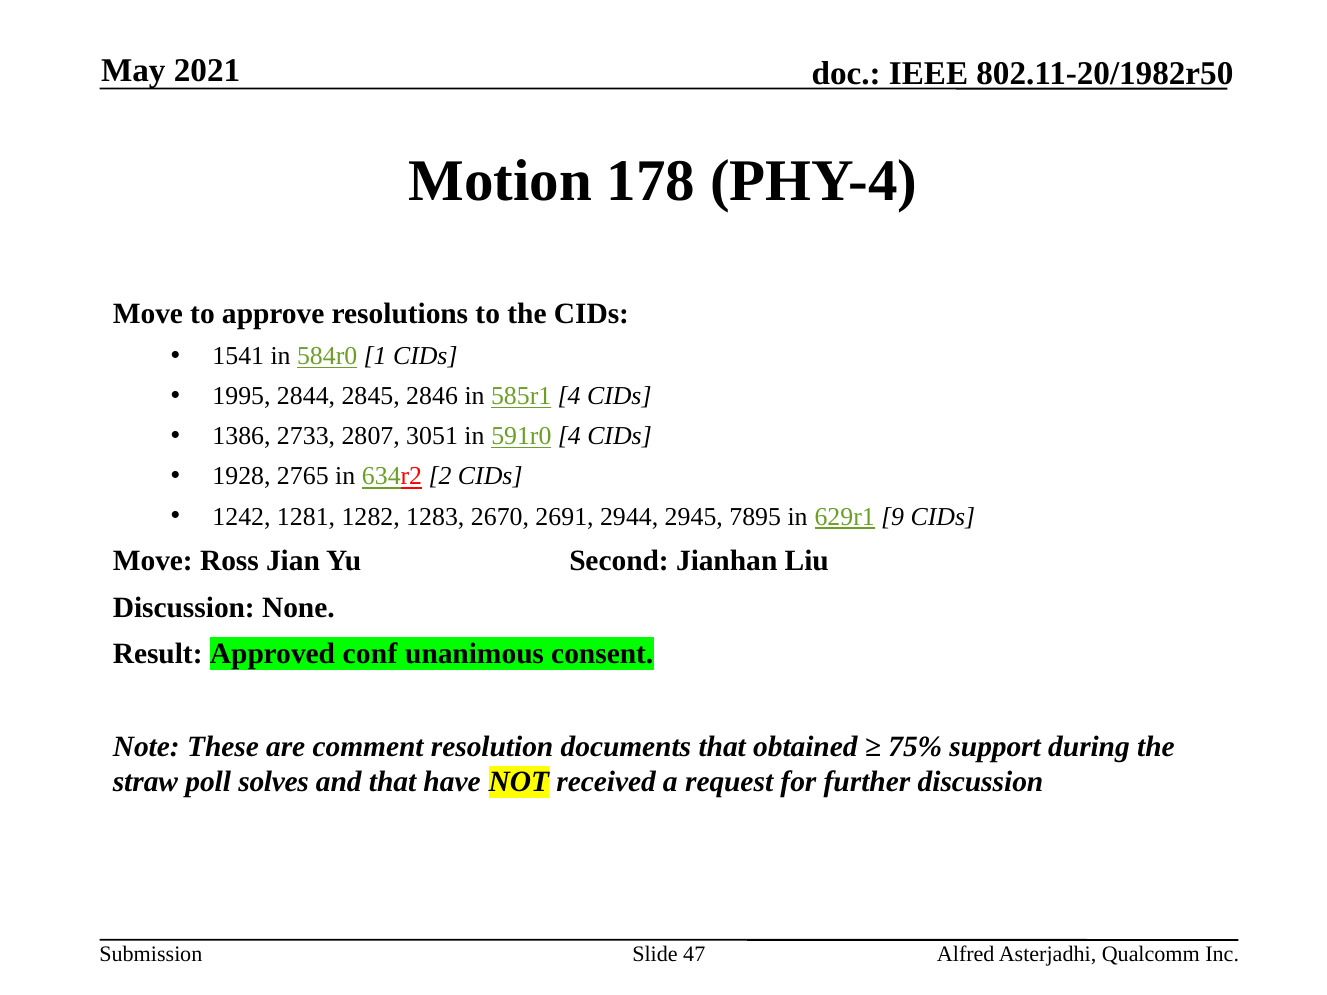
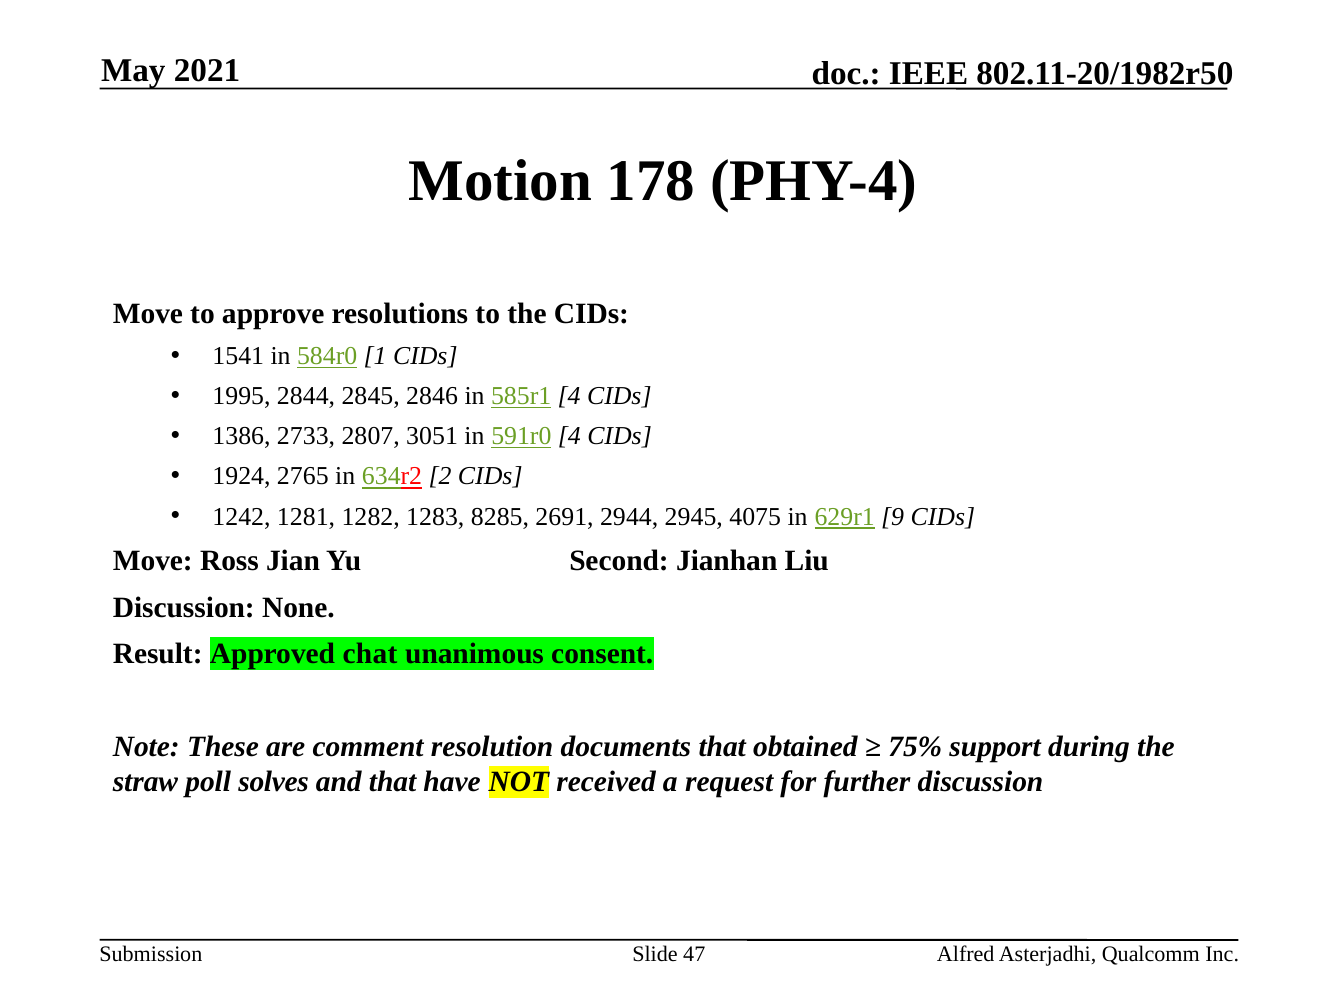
1928: 1928 -> 1924
2670: 2670 -> 8285
7895: 7895 -> 4075
conf: conf -> chat
